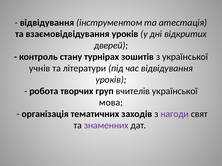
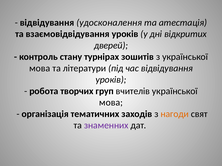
інструментом: інструментом -> удосконалення
учнів at (40, 68): учнів -> мова
нагоди colour: purple -> orange
